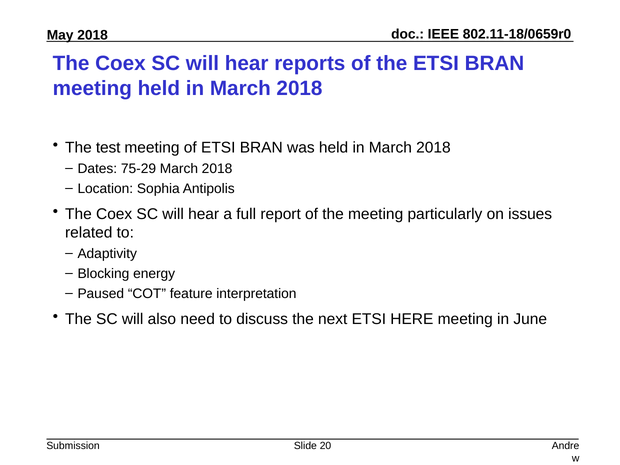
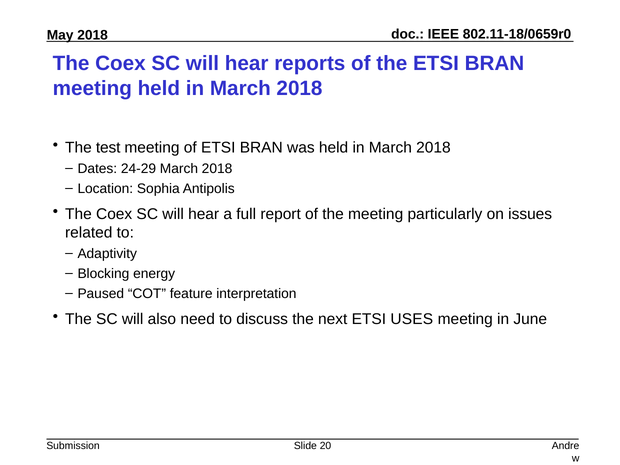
75-29: 75-29 -> 24-29
HERE: HERE -> USES
